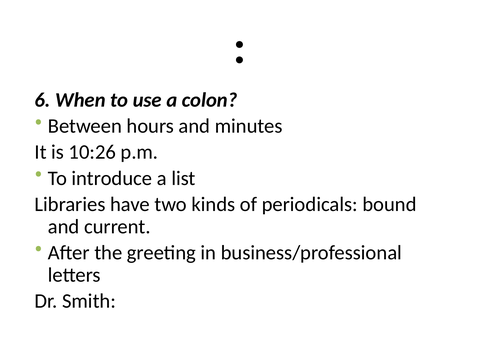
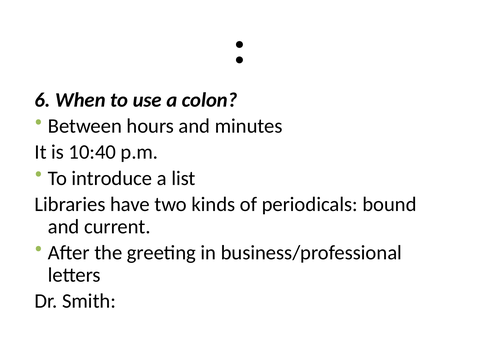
10:26: 10:26 -> 10:40
